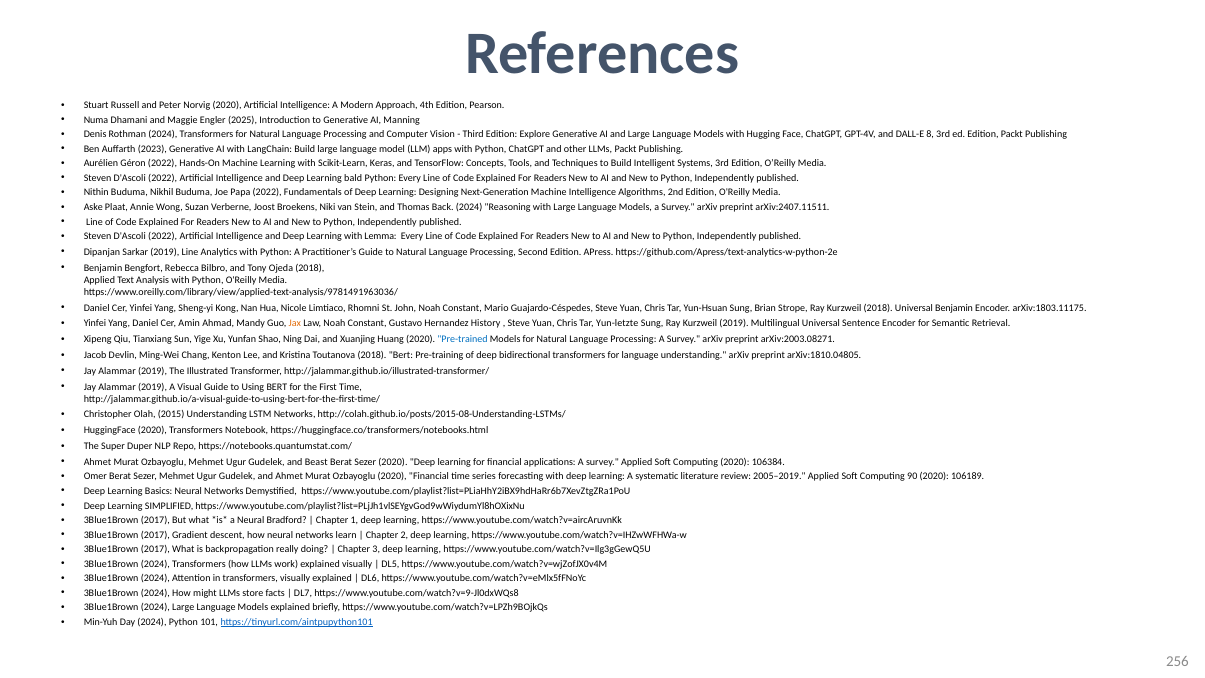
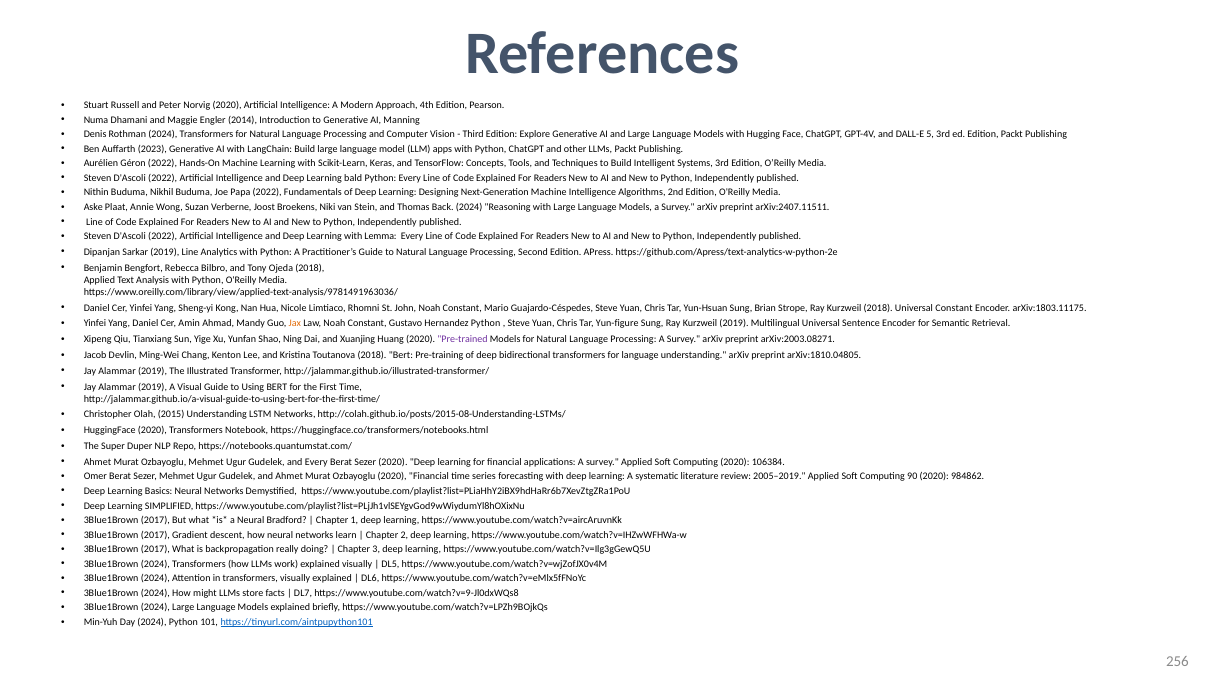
2025: 2025 -> 2014
8: 8 -> 5
Universal Benjamin: Benjamin -> Constant
Hernandez History: History -> Python
Yun-letzte: Yun-letzte -> Yun-figure
Pre-trained colour: blue -> purple
and Beast: Beast -> Every
106189: 106189 -> 984862
